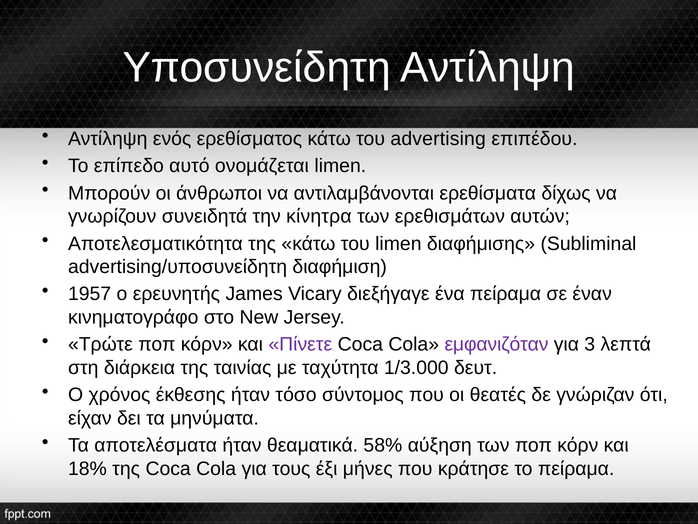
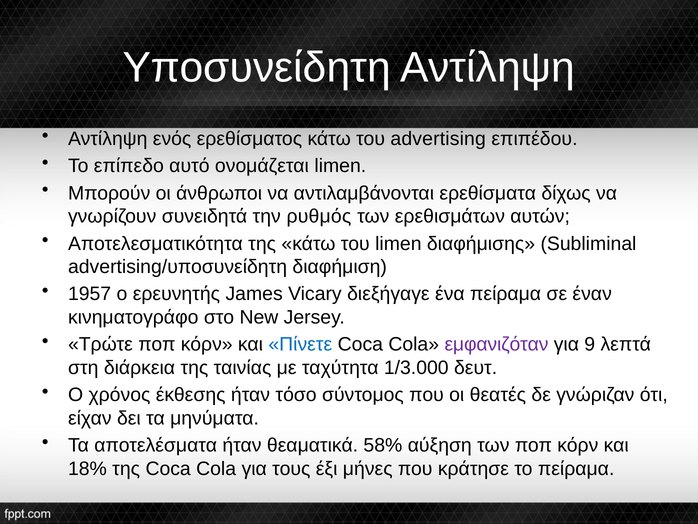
κίνητρα: κίνητρα -> ρυθμός
Πίνετε colour: purple -> blue
3: 3 -> 9
